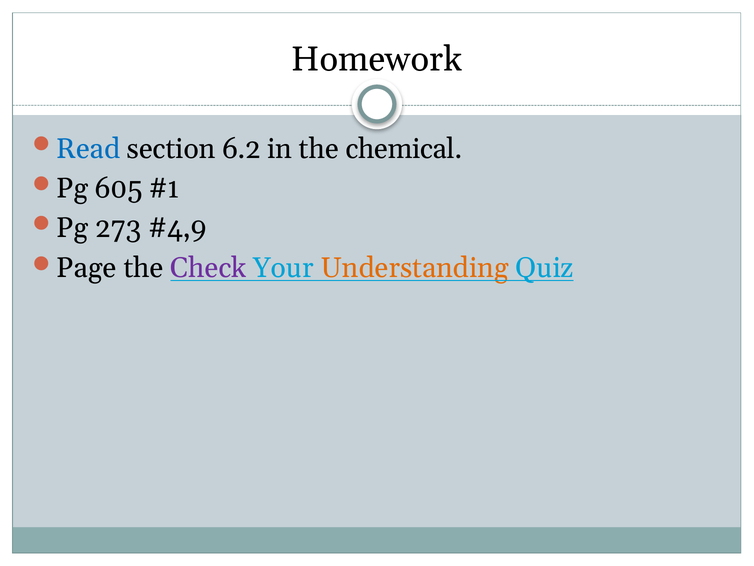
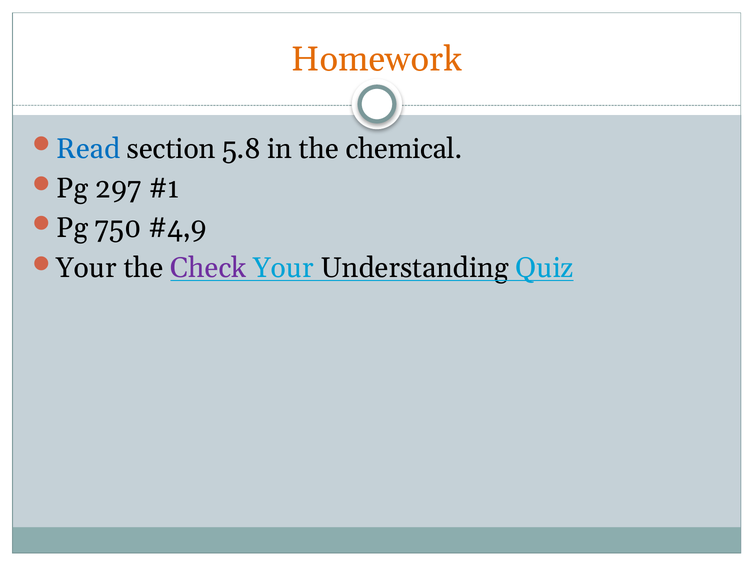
Homework colour: black -> orange
6.2: 6.2 -> 5.8
605: 605 -> 297
273: 273 -> 750
Page at (86, 267): Page -> Your
Understanding colour: orange -> black
